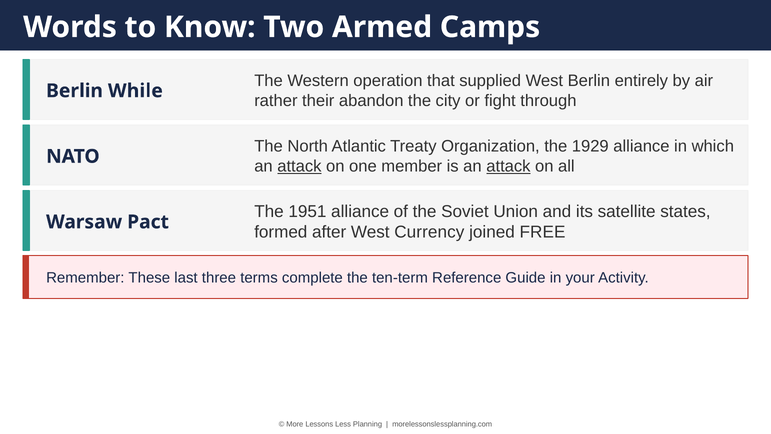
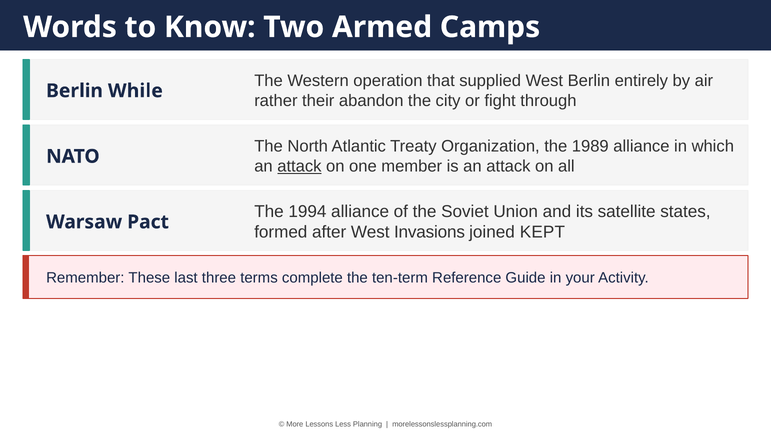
1929: 1929 -> 1989
attack at (508, 166) underline: present -> none
1951: 1951 -> 1994
Currency: Currency -> Invasions
FREE: FREE -> KEPT
